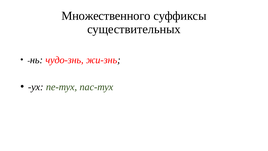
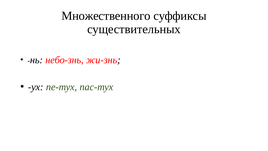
чудо-знь: чудо-знь -> небо-знь
